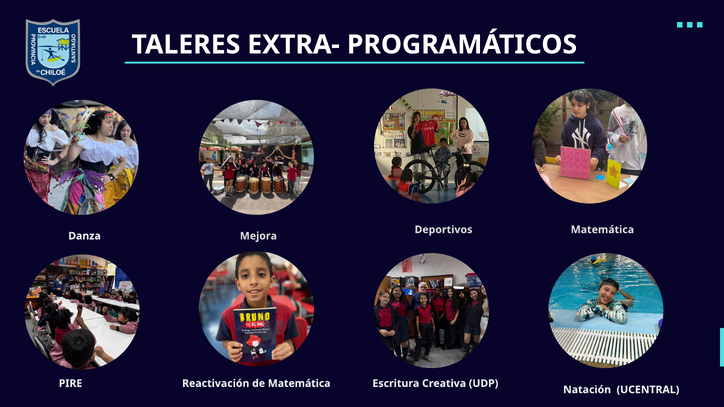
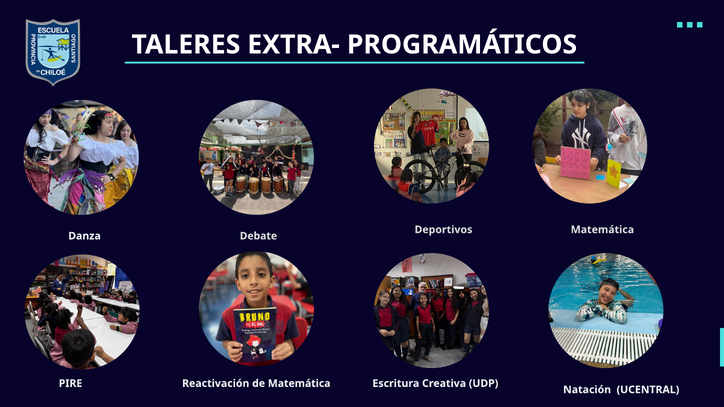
Mejora: Mejora -> Debate
